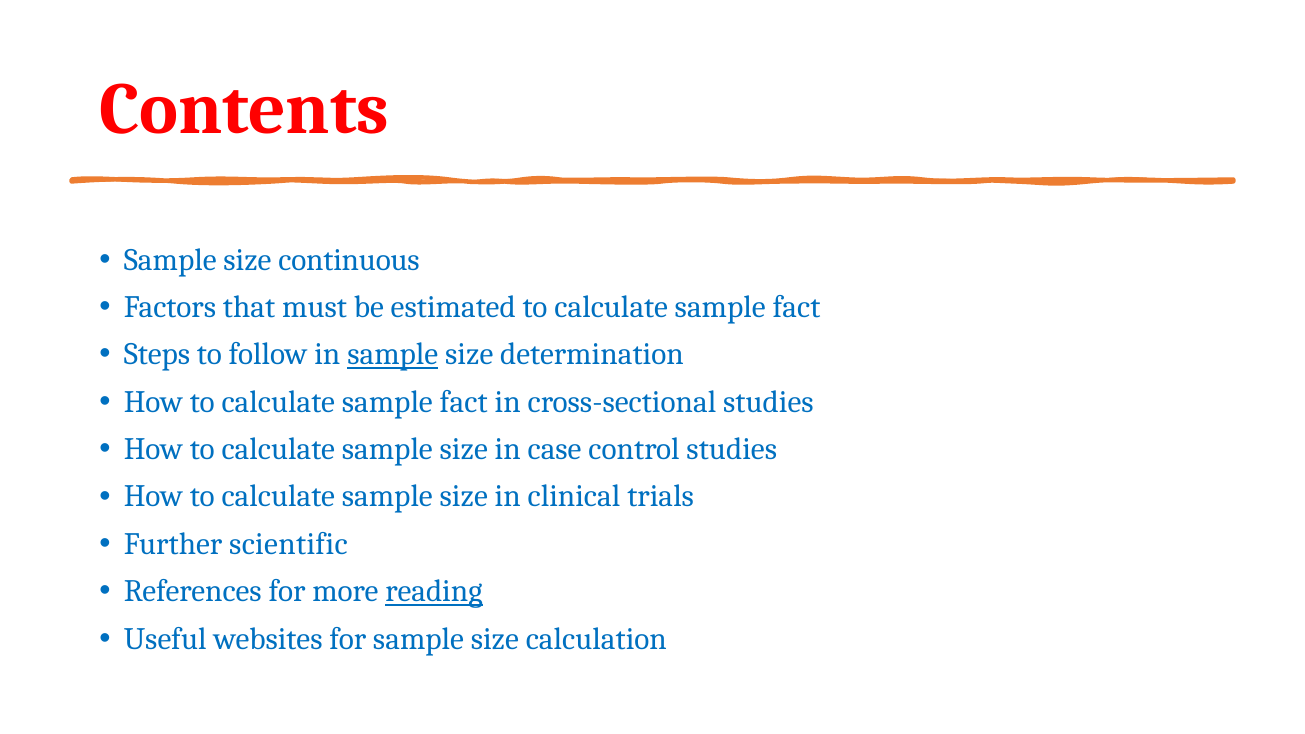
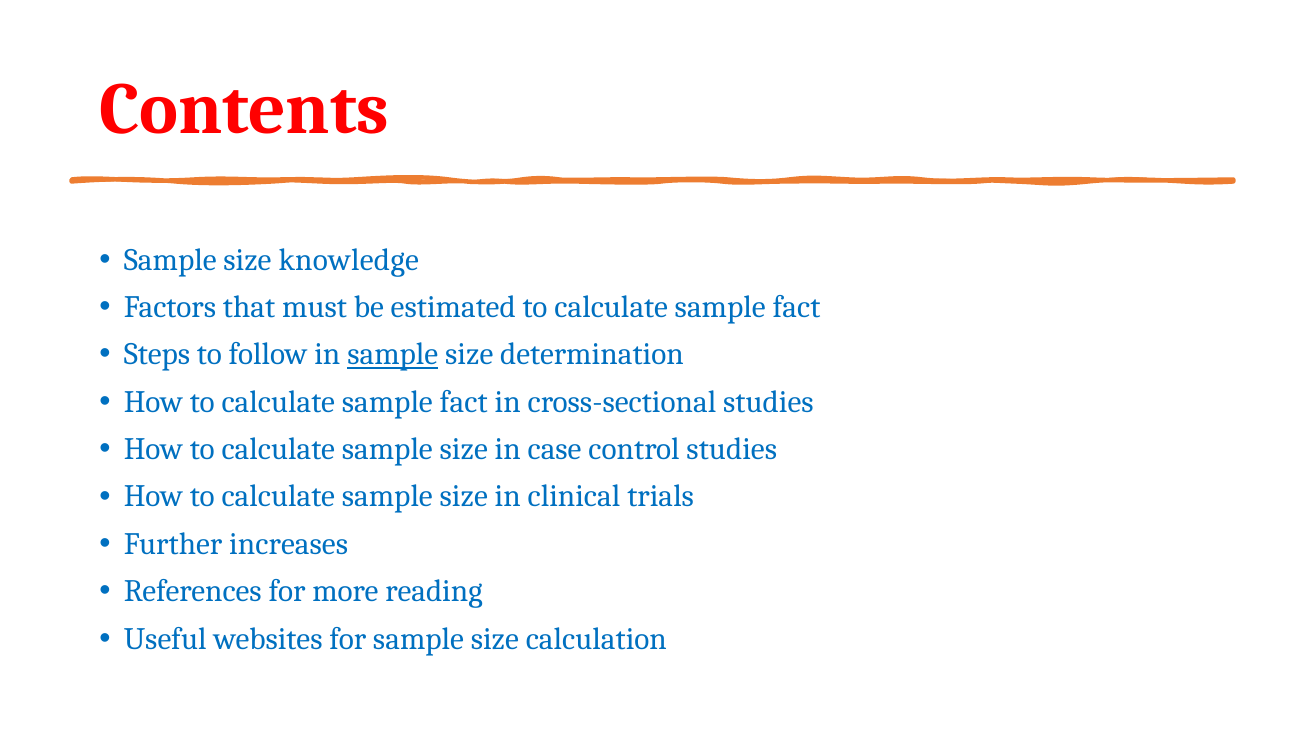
continuous: continuous -> knowledge
scientific: scientific -> increases
reading underline: present -> none
